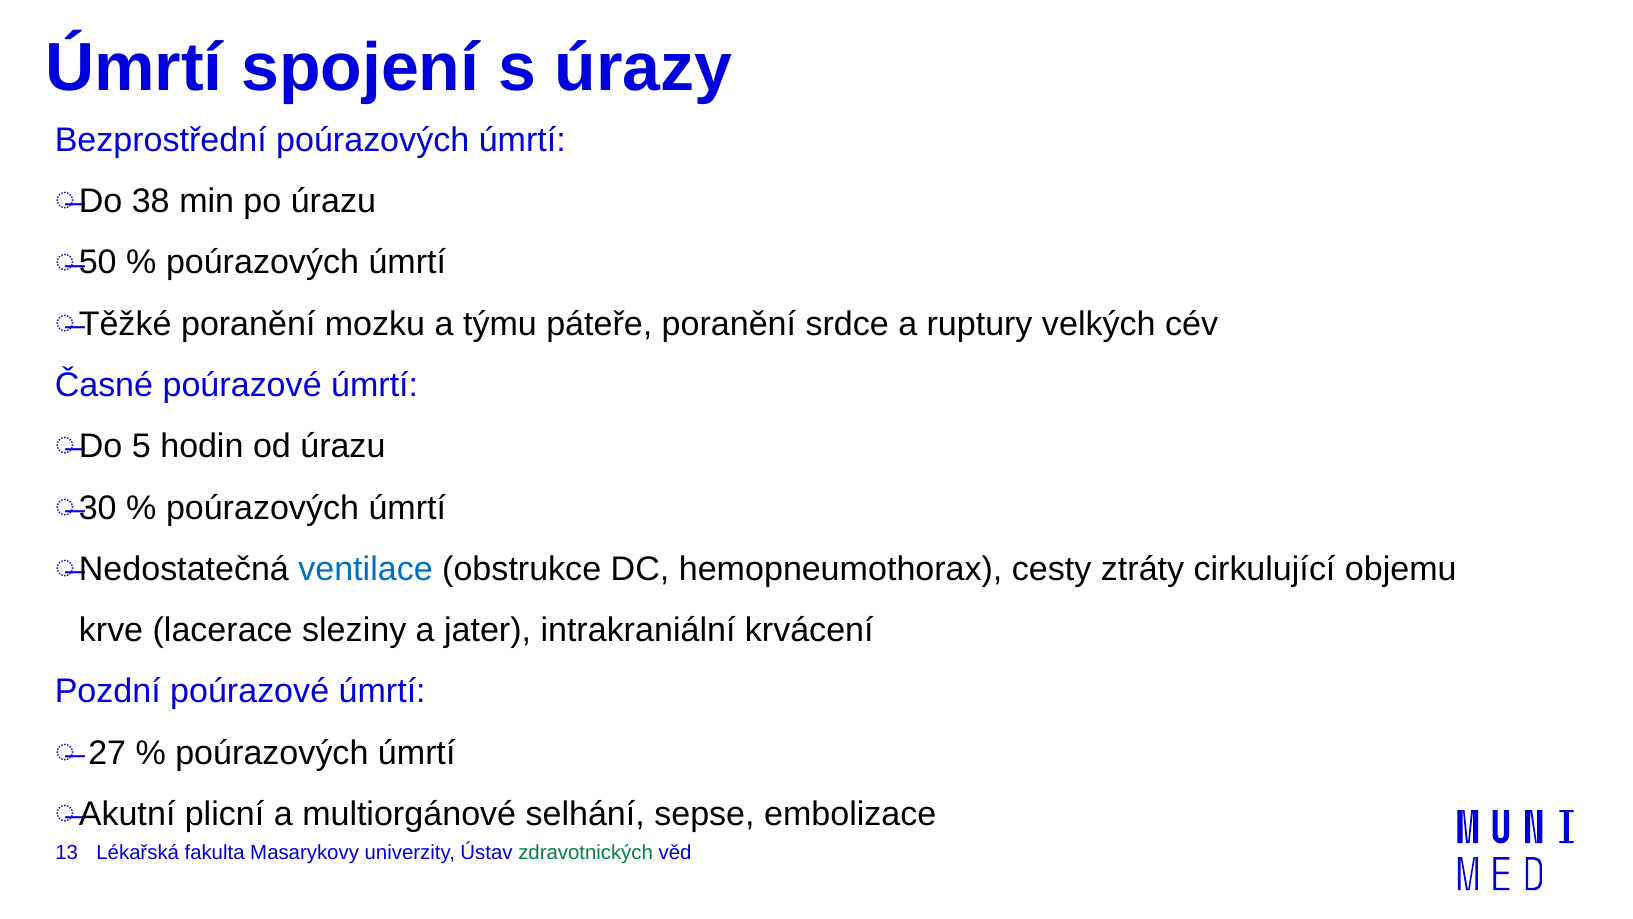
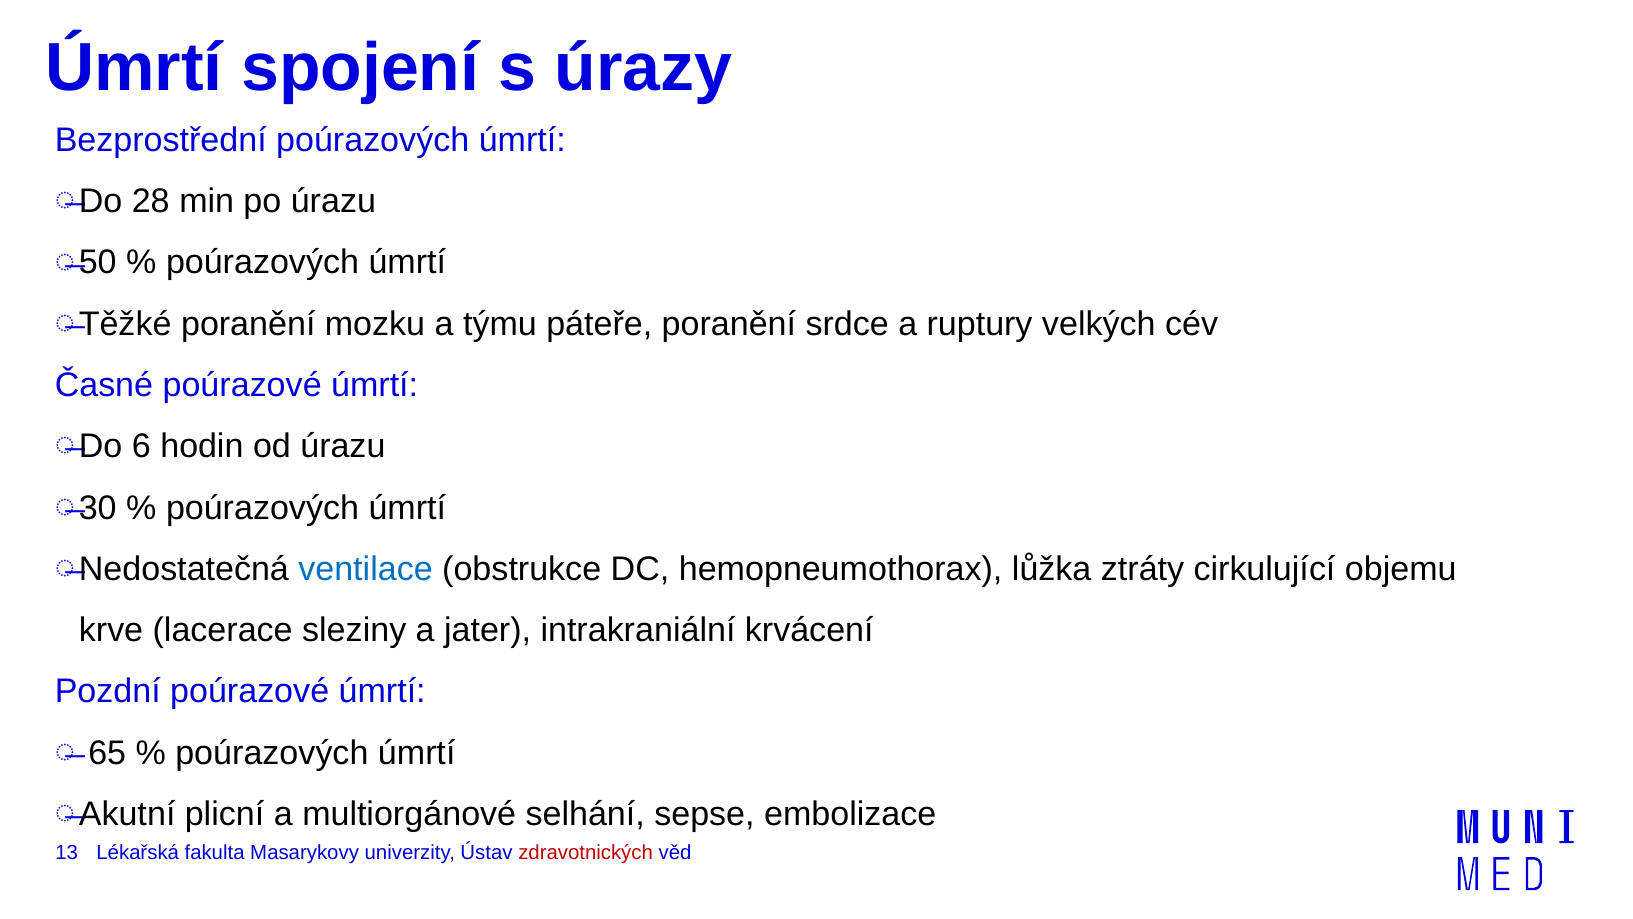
38: 38 -> 28
5: 5 -> 6
cesty: cesty -> lůžka
27: 27 -> 65
zdravotnických colour: green -> red
